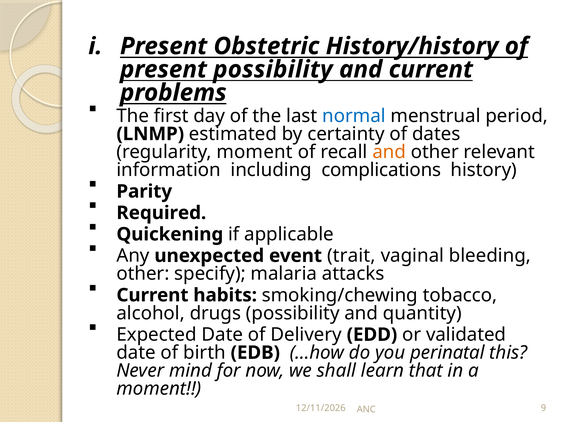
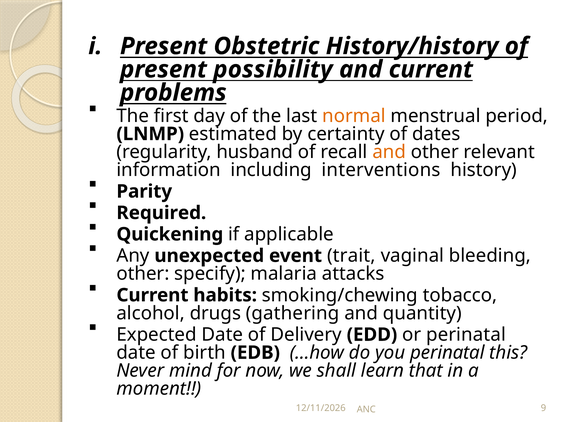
normal colour: blue -> orange
regularity moment: moment -> husband
complications: complications -> interventions
drugs possibility: possibility -> gathering
or validated: validated -> perinatal
